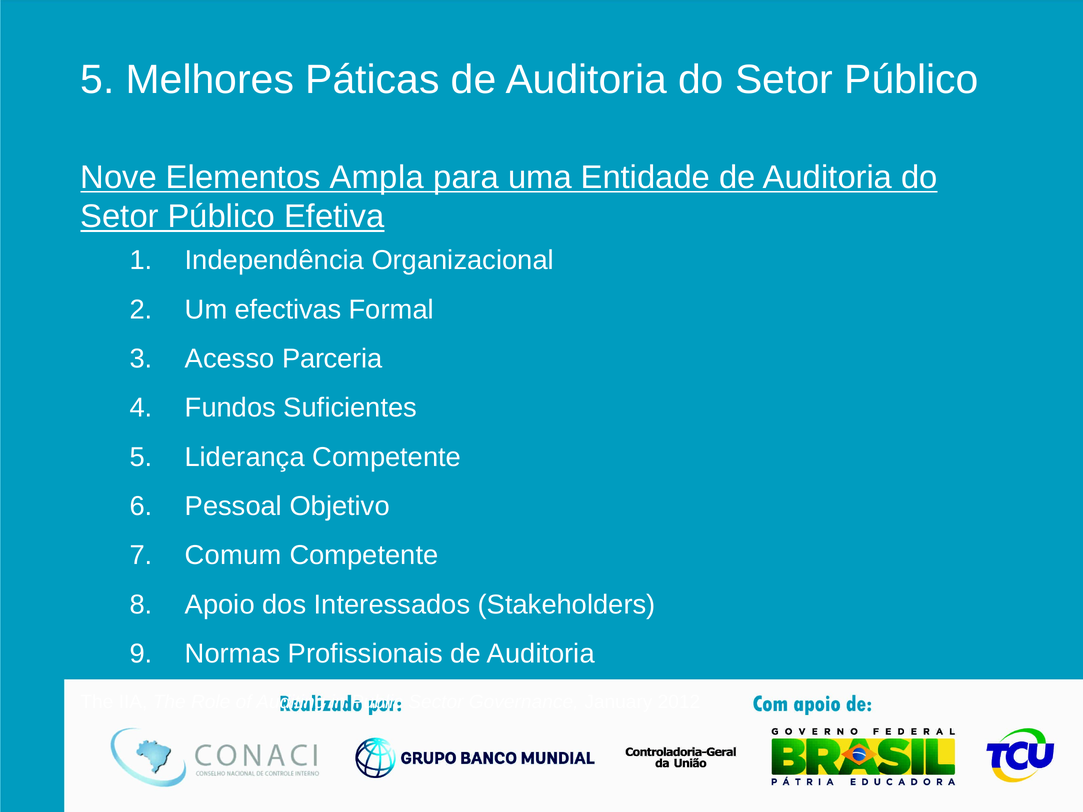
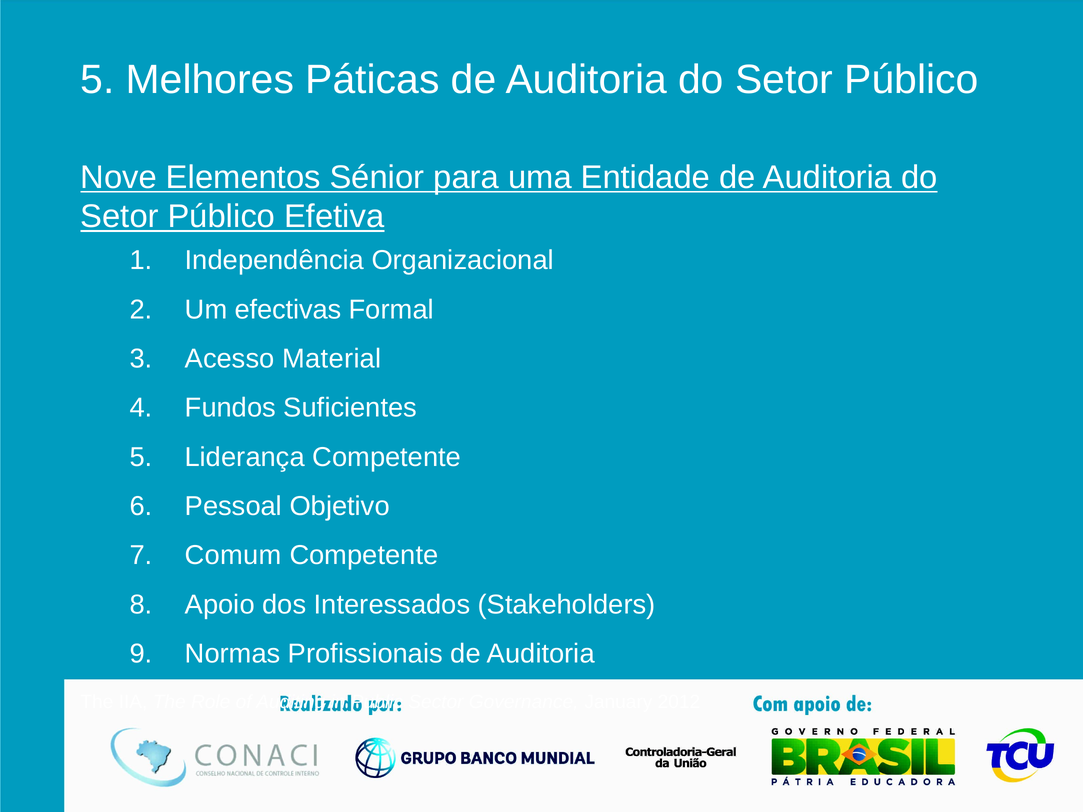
Ampla: Ampla -> Sénior
Parceria: Parceria -> Material
